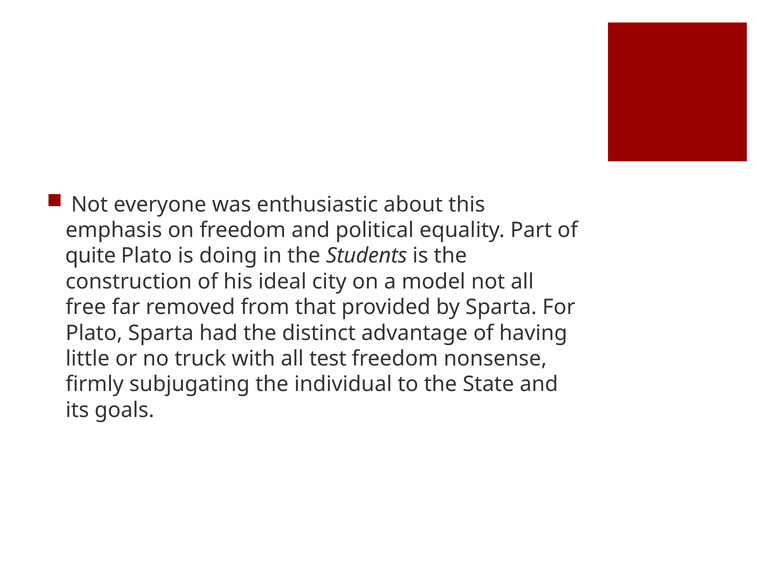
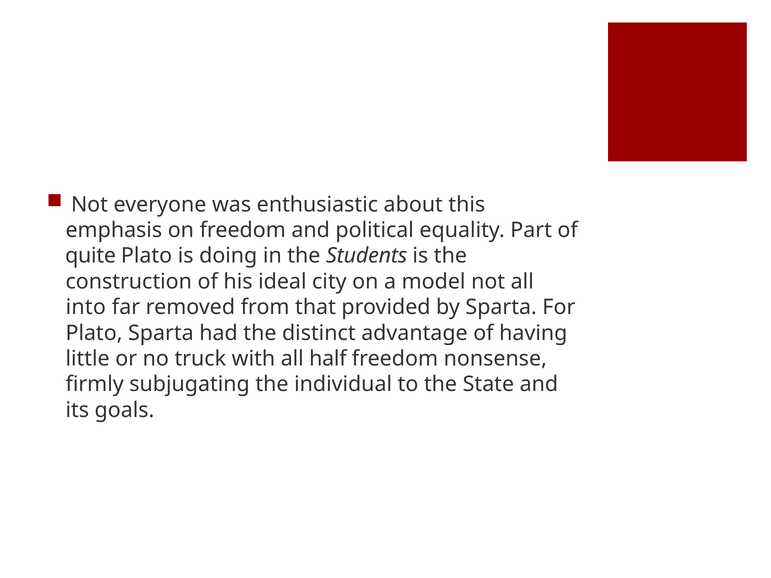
free: free -> into
test: test -> half
